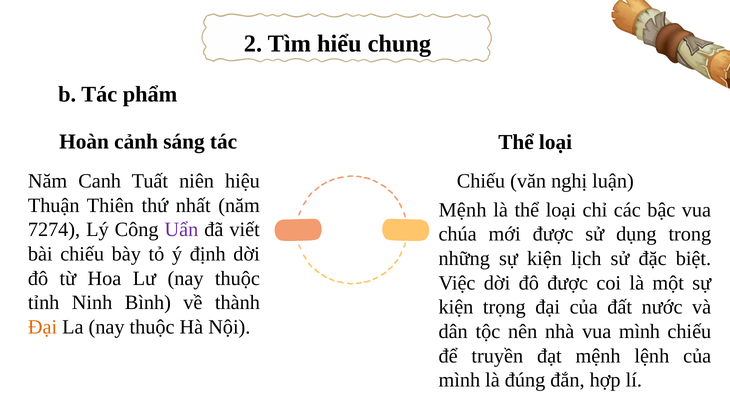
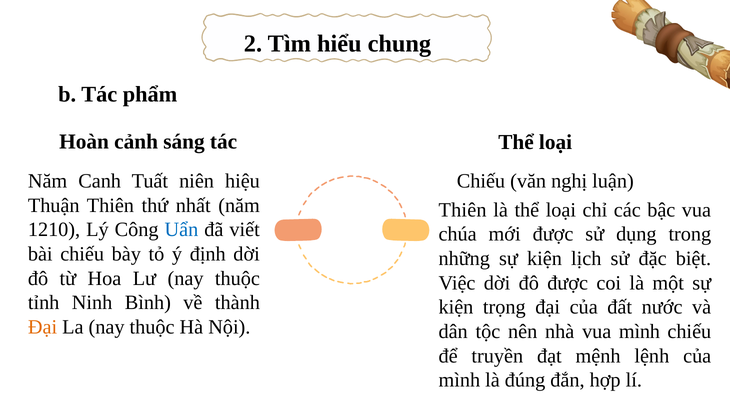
Mệnh at (463, 210): Mệnh -> Thiên
7274: 7274 -> 1210
Uẩn colour: purple -> blue
